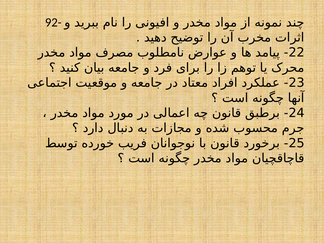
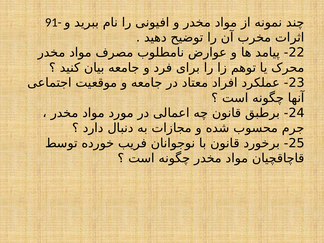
92-: 92- -> 91-
